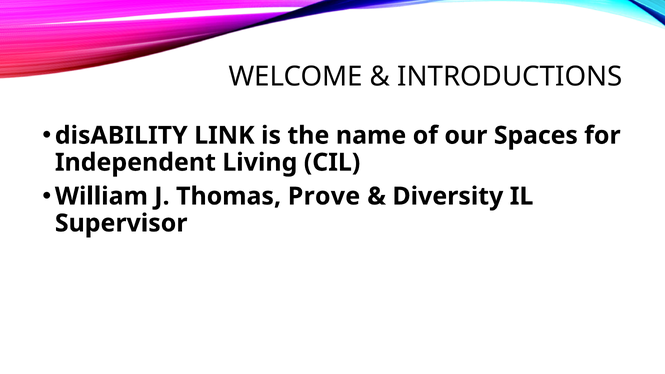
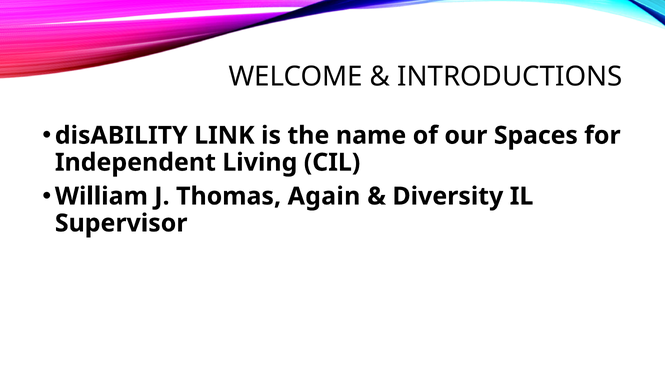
Prove: Prove -> Again
